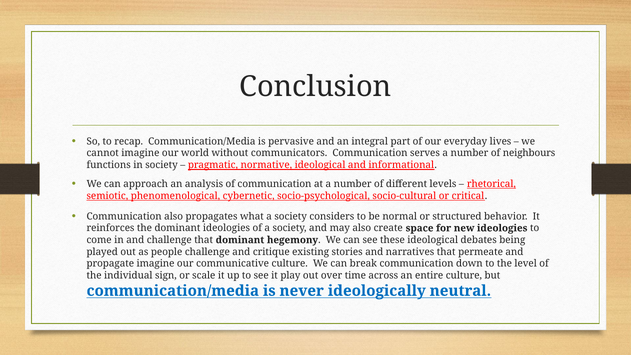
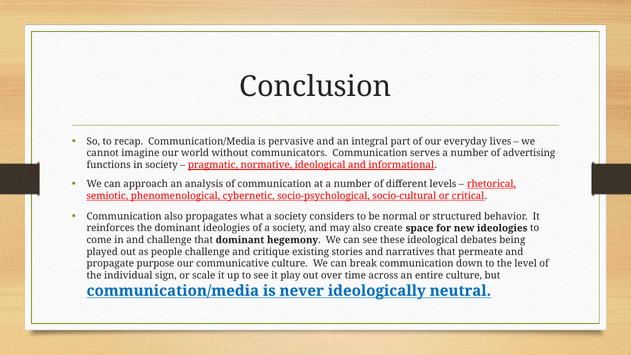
neighbours: neighbours -> advertising
propagate imagine: imagine -> purpose
